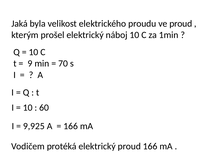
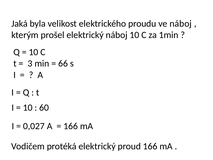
ve proud: proud -> náboj
9: 9 -> 3
70: 70 -> 66
9,925: 9,925 -> 0,027
